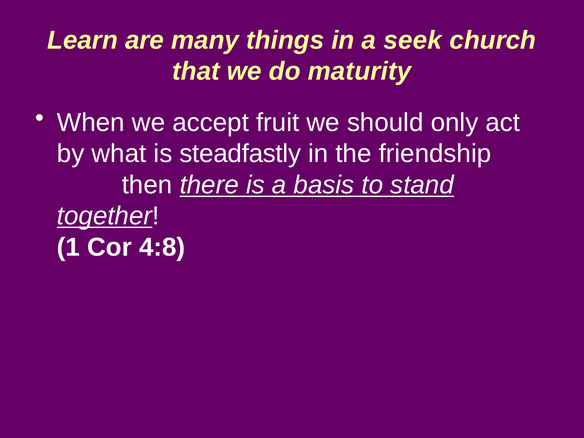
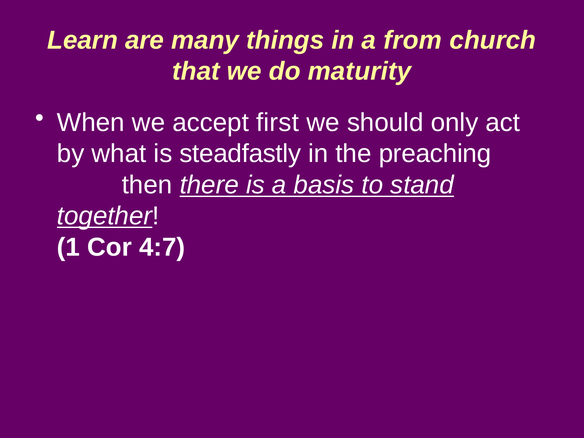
seek: seek -> from
fruit: fruit -> first
friendship: friendship -> preaching
4:8: 4:8 -> 4:7
